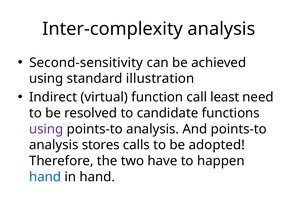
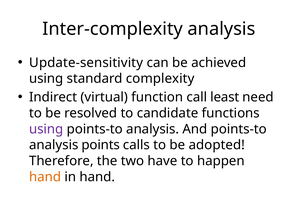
Second-sensitivity: Second-sensitivity -> Update-sensitivity
illustration: illustration -> complexity
stores: stores -> points
hand at (45, 176) colour: blue -> orange
